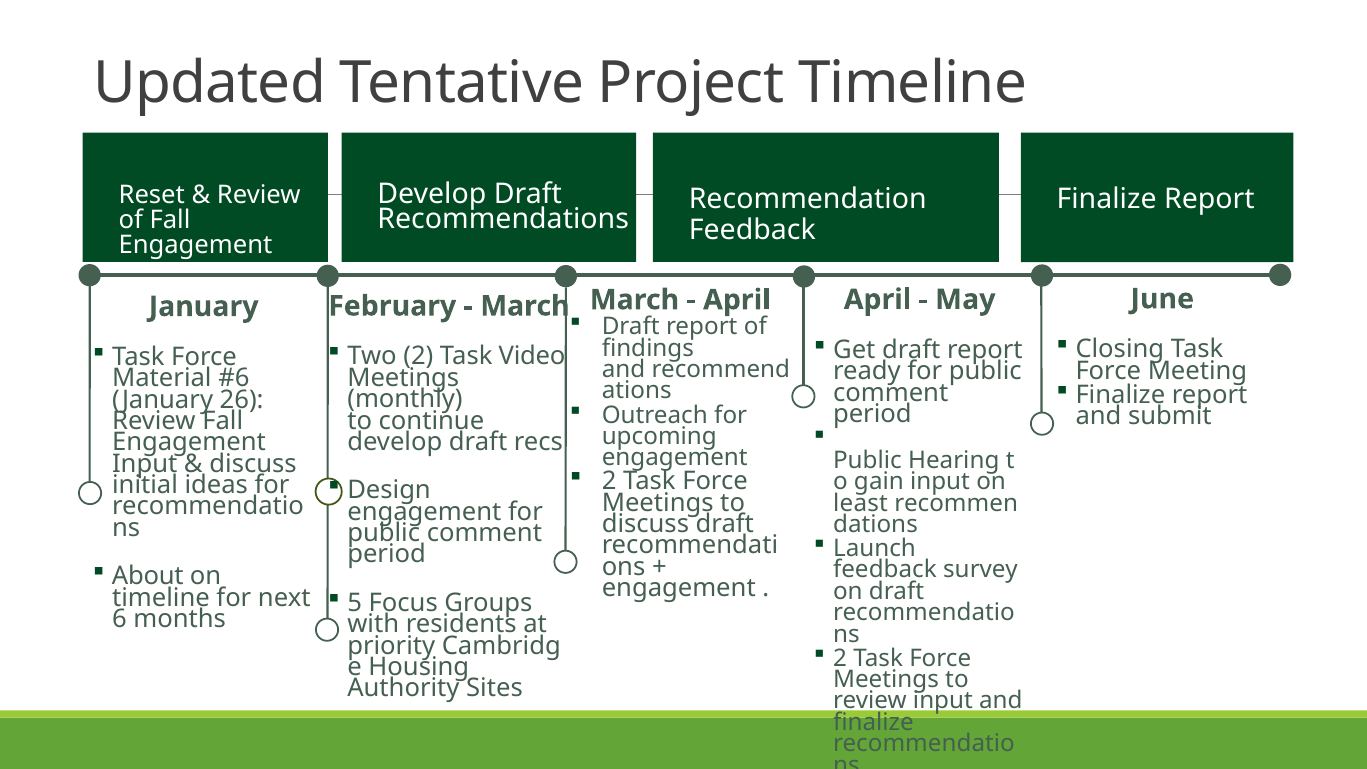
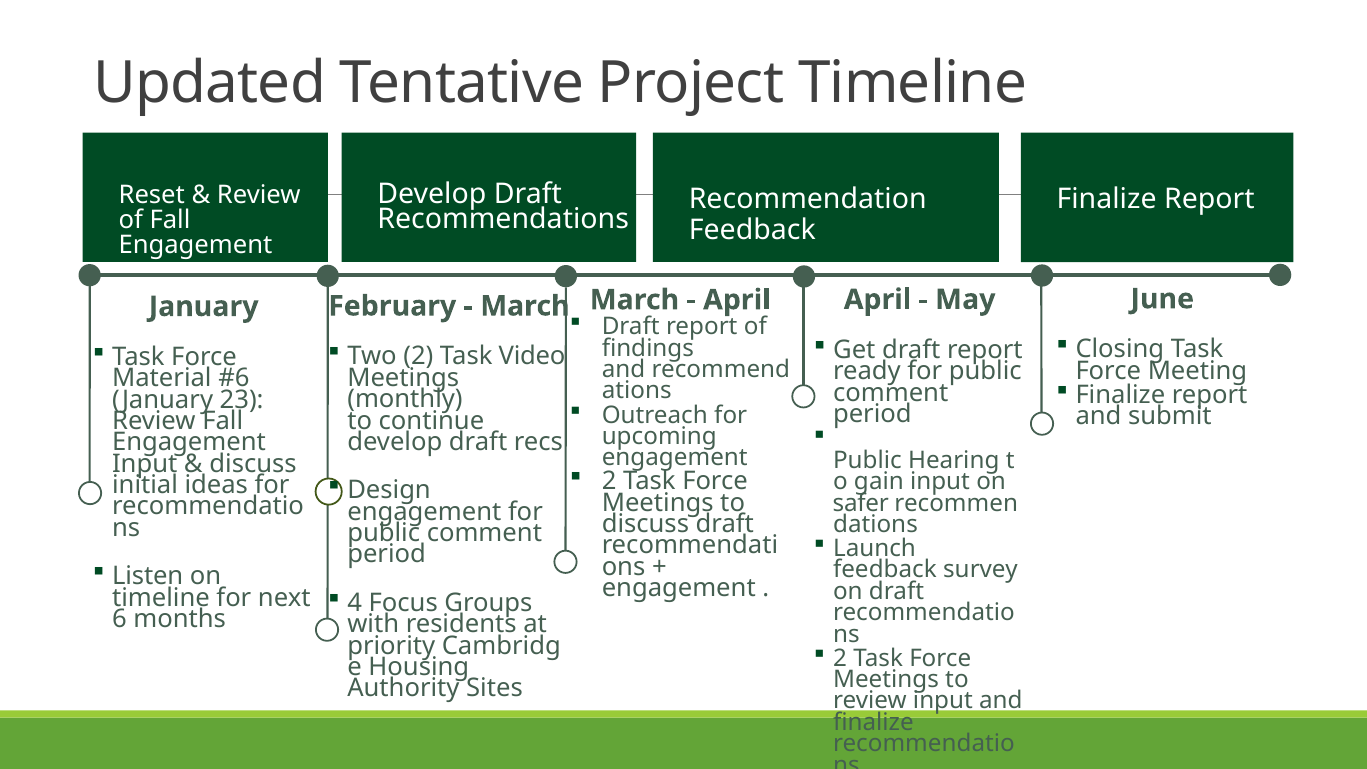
26: 26 -> 23
least: least -> safer
About: About -> Listen
5: 5 -> 4
